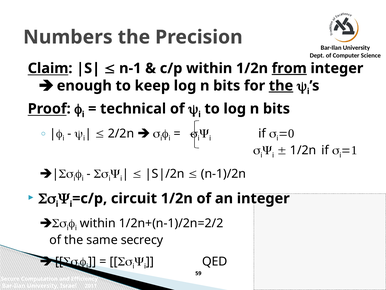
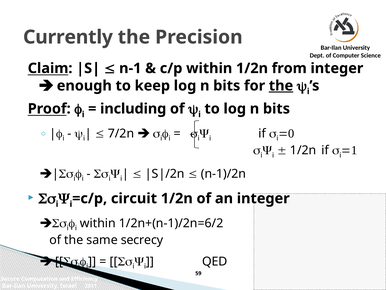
Numbers: Numbers -> Currently
from underline: present -> none
technical: technical -> including
2/2n: 2/2n -> 7/2n
1/2n+(n-1)/2n=2/2: 1/2n+(n-1)/2n=2/2 -> 1/2n+(n-1)/2n=6/2
